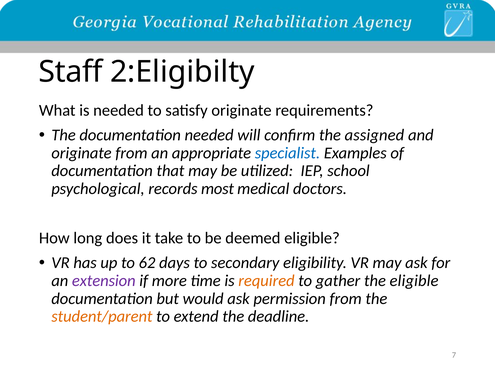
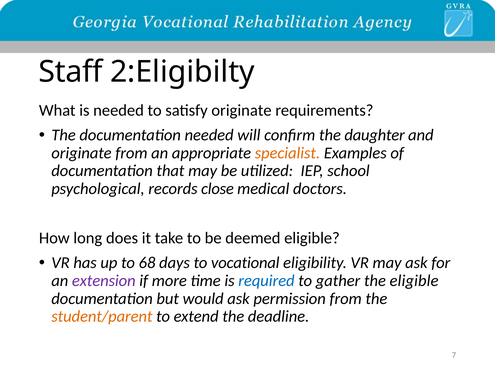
assigned: assigned -> daughter
specialist colour: blue -> orange
most: most -> close
62: 62 -> 68
secondary: secondary -> vocational
required colour: orange -> blue
